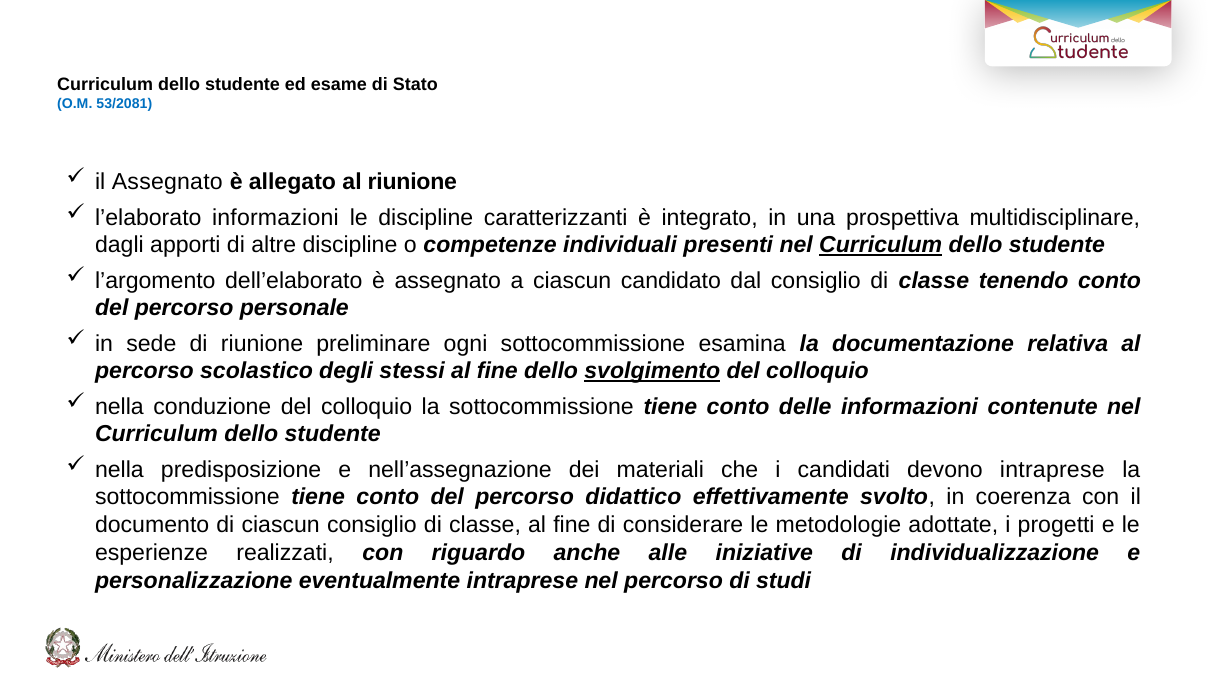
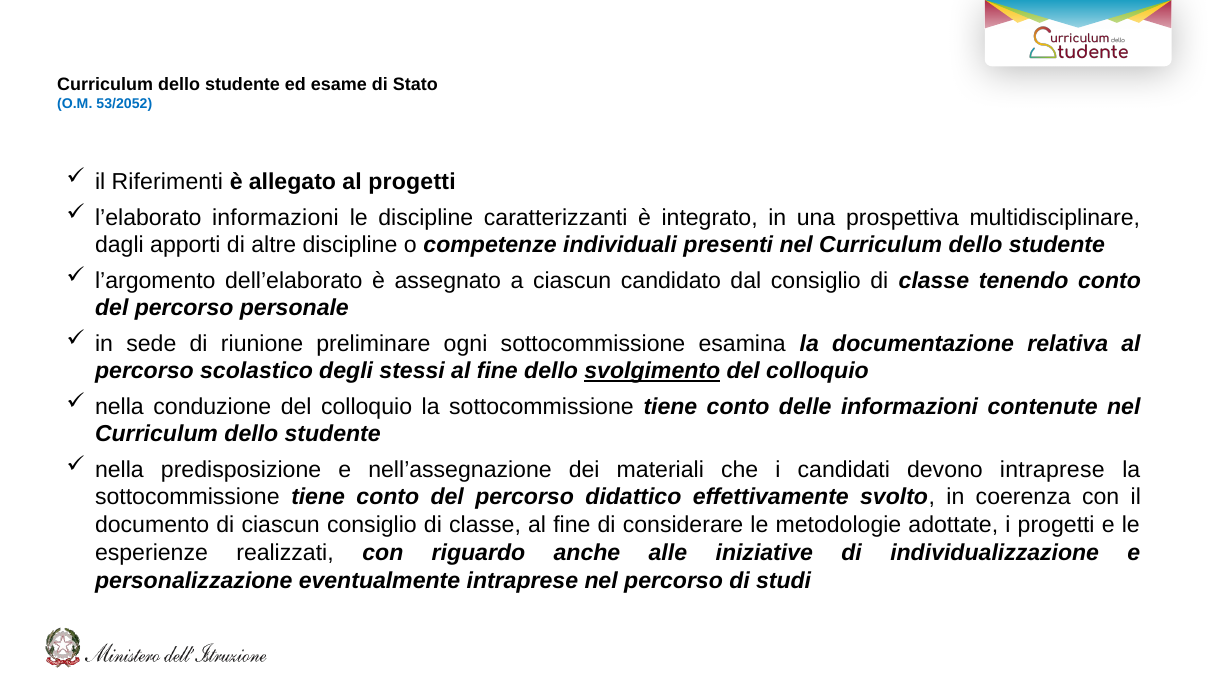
53/2081: 53/2081 -> 53/2052
il Assegnato: Assegnato -> Riferimenti
al riunione: riunione -> progetti
Curriculum at (881, 245) underline: present -> none
